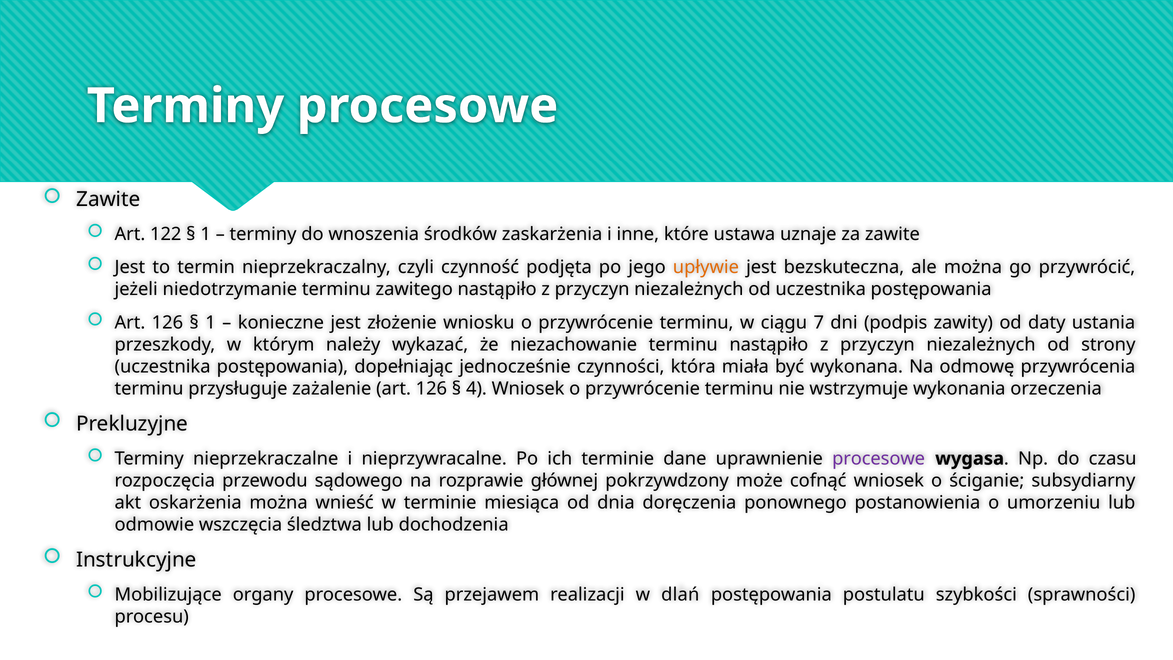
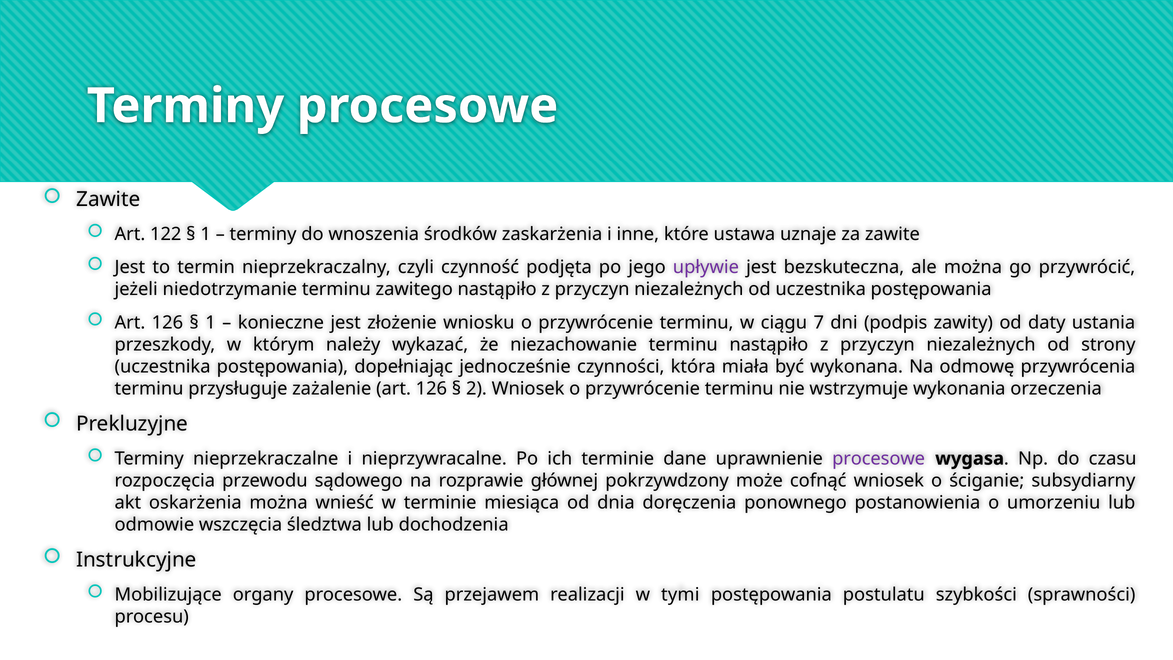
upływie colour: orange -> purple
4: 4 -> 2
dlań: dlań -> tymi
